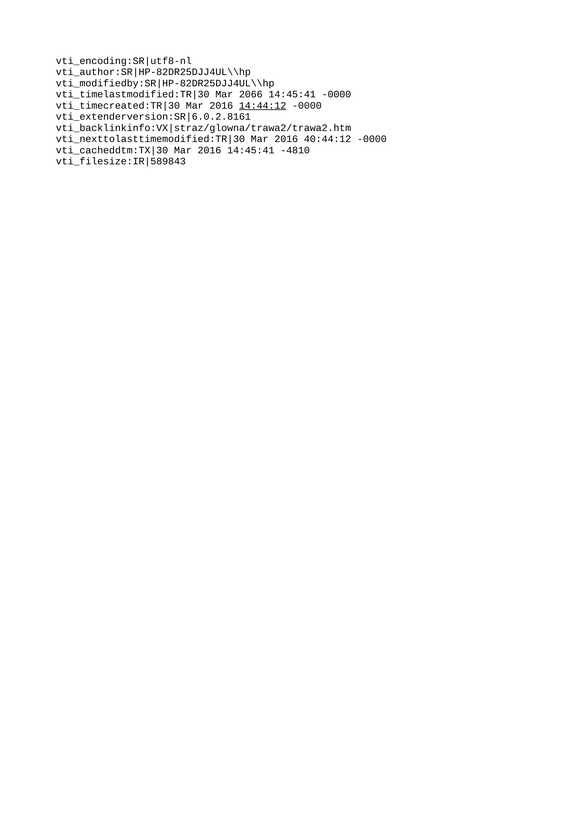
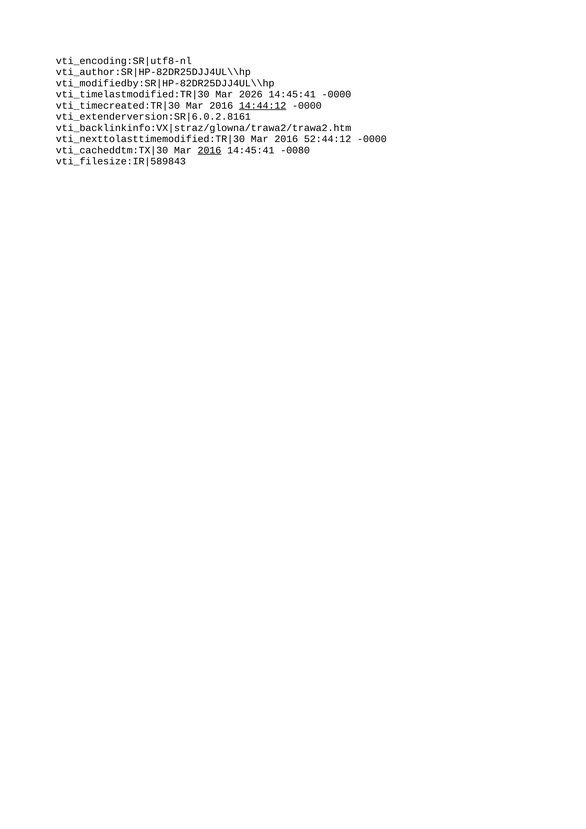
2066: 2066 -> 2026
40:44:12: 40:44:12 -> 52:44:12
2016 at (209, 150) underline: none -> present
-4810: -4810 -> -0080
